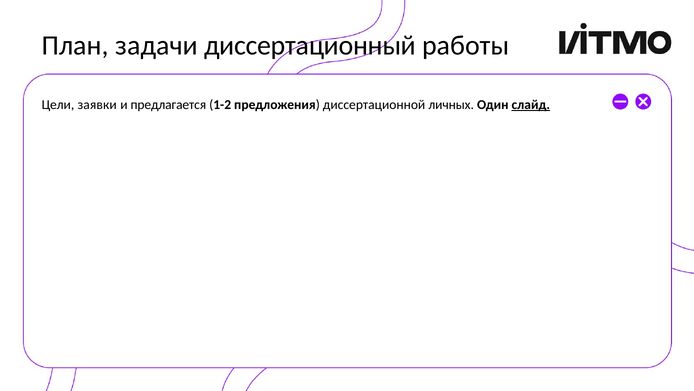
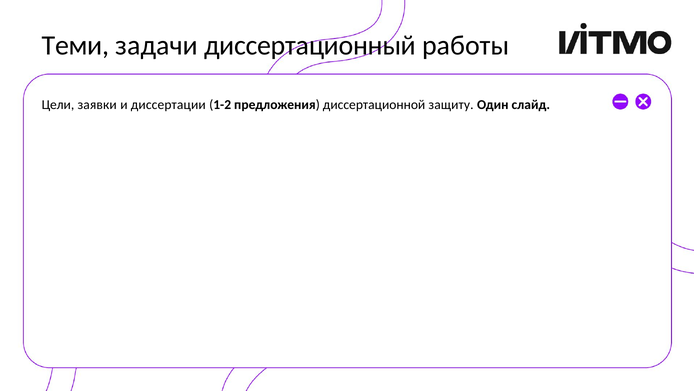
План: План -> Теми
предлагается: предлагается -> диссертации
личных: личных -> защиту
слайд underline: present -> none
